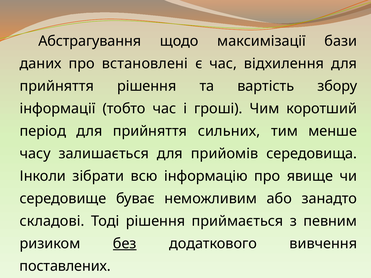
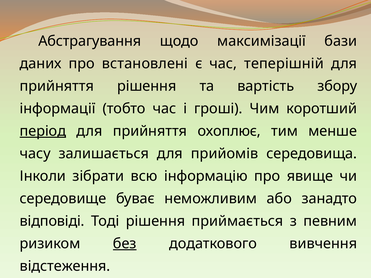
відхилення: відхилення -> теперішній
період underline: none -> present
сильних: сильних -> охоплює
складові: складові -> відповіді
поставлених: поставлених -> відстеження
